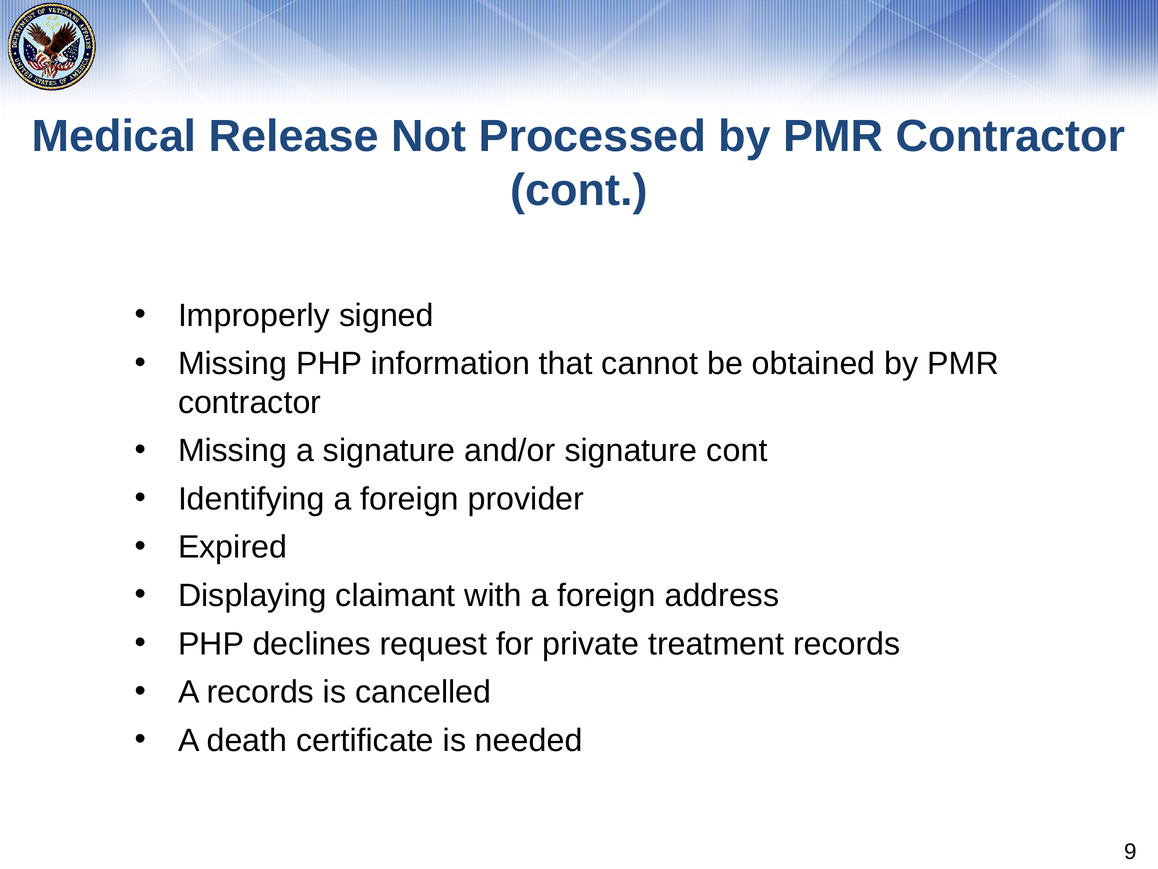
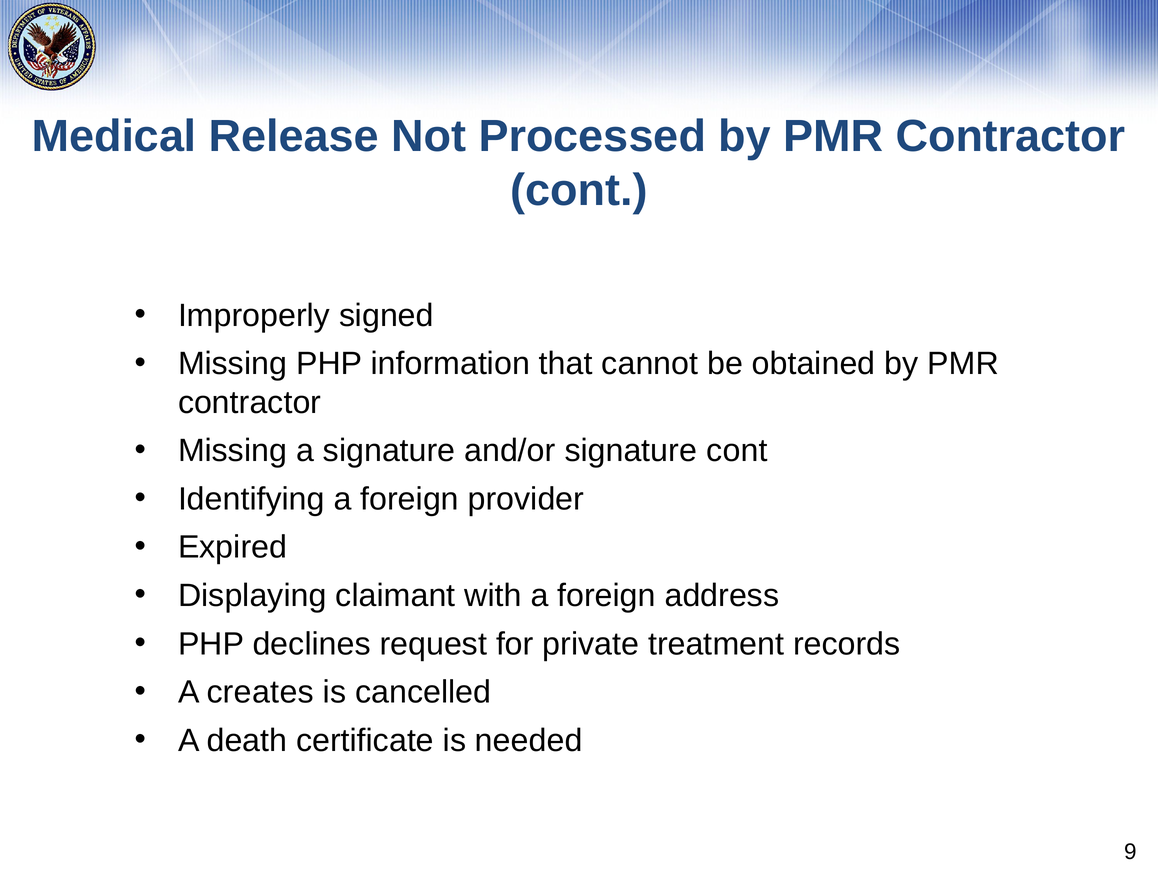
A records: records -> creates
